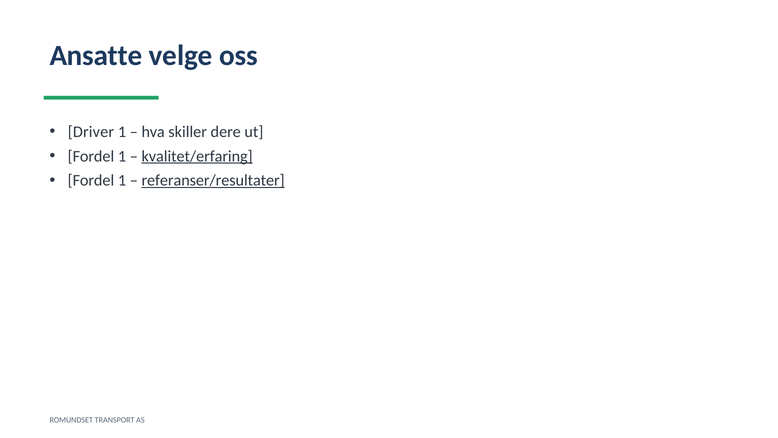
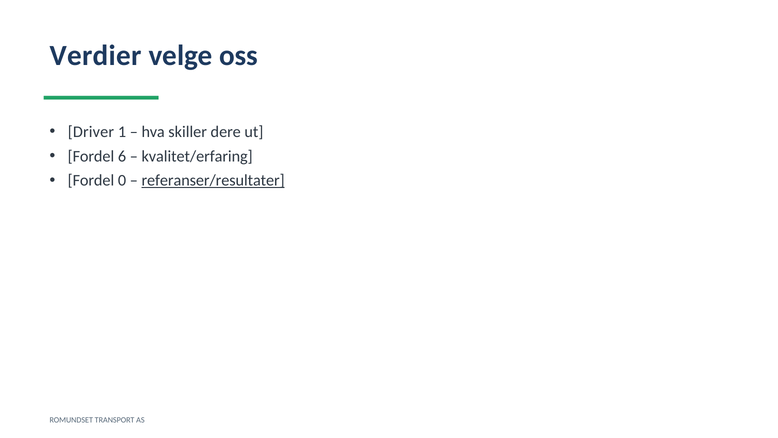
Ansatte: Ansatte -> Verdier
1 at (122, 156): 1 -> 6
kvalitet/erfaring underline: present -> none
1 at (122, 180): 1 -> 0
